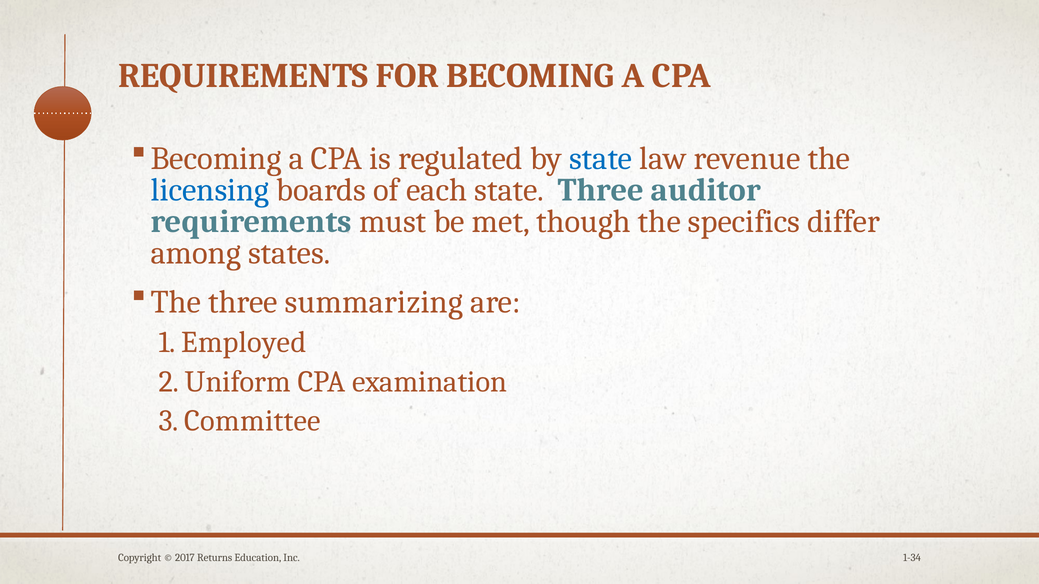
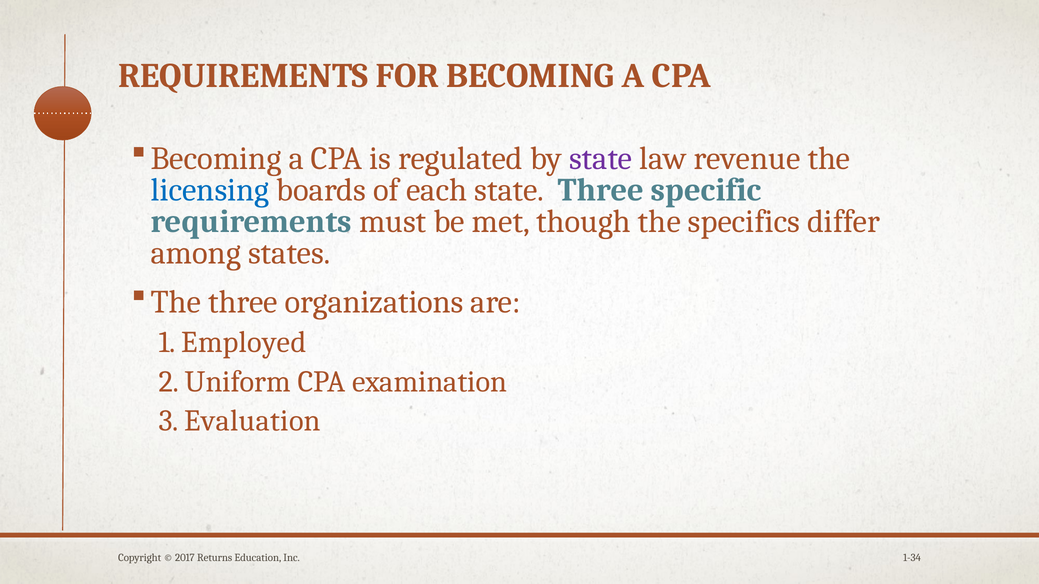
state at (601, 159) colour: blue -> purple
auditor: auditor -> specific
summarizing: summarizing -> organizations
Committee: Committee -> Evaluation
